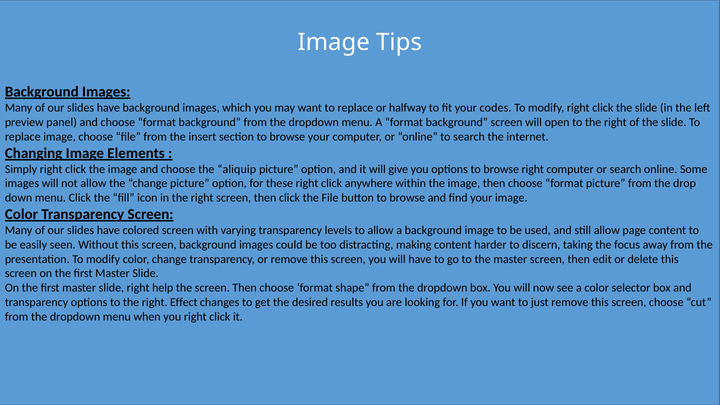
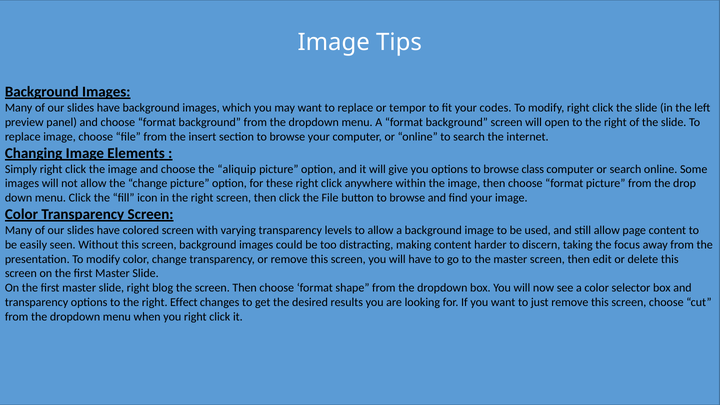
halfway: halfway -> tempor
browse right: right -> class
help: help -> blog
